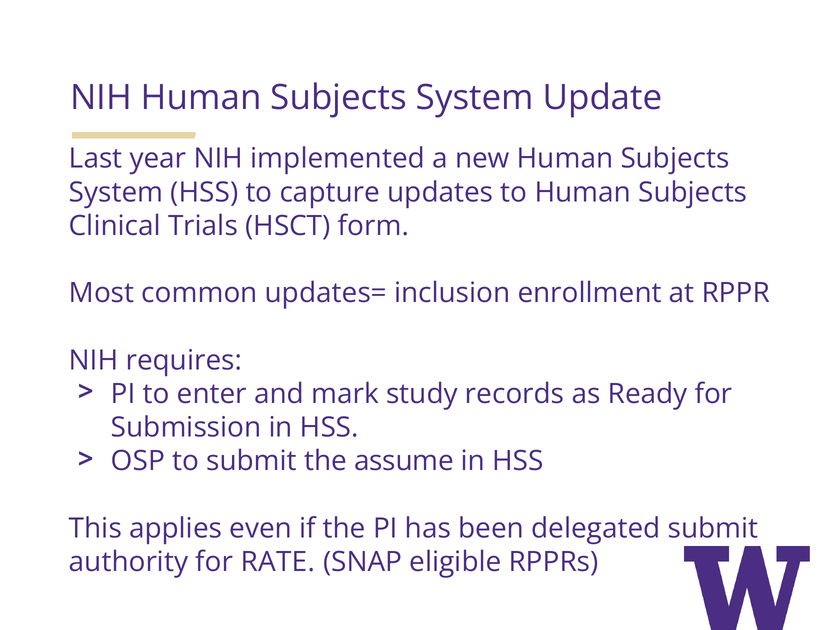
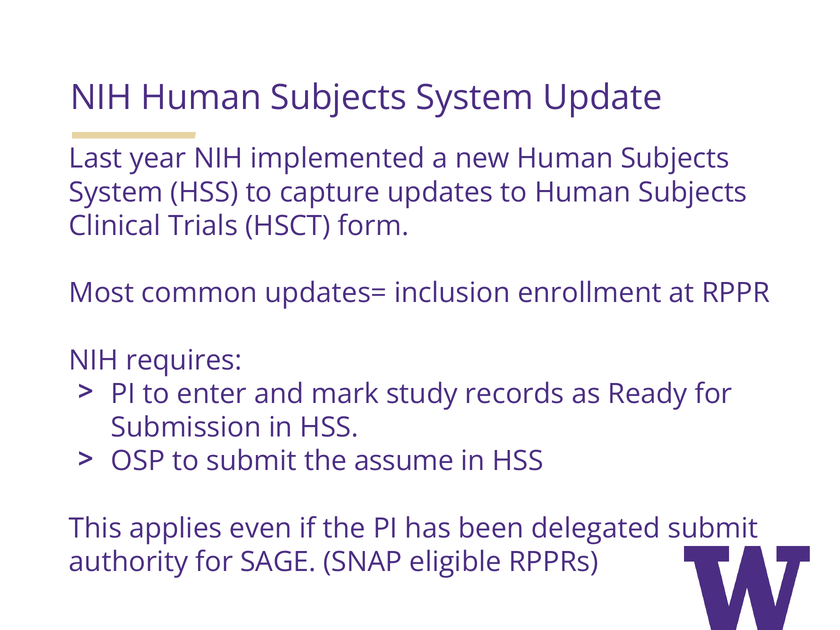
RATE: RATE -> SAGE
